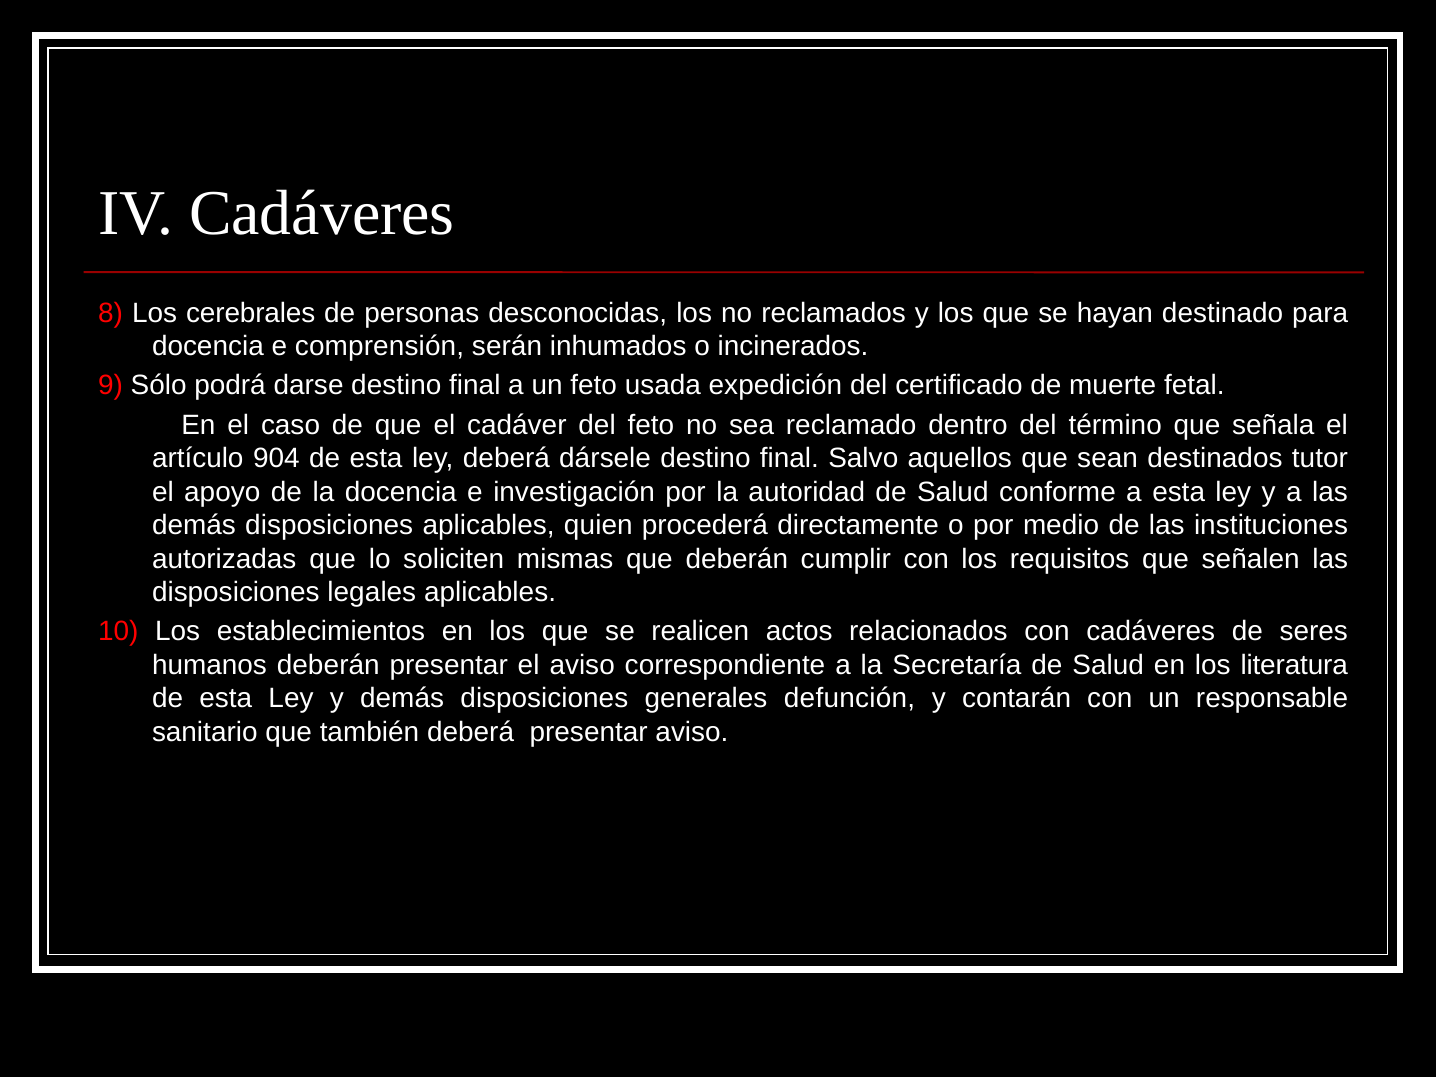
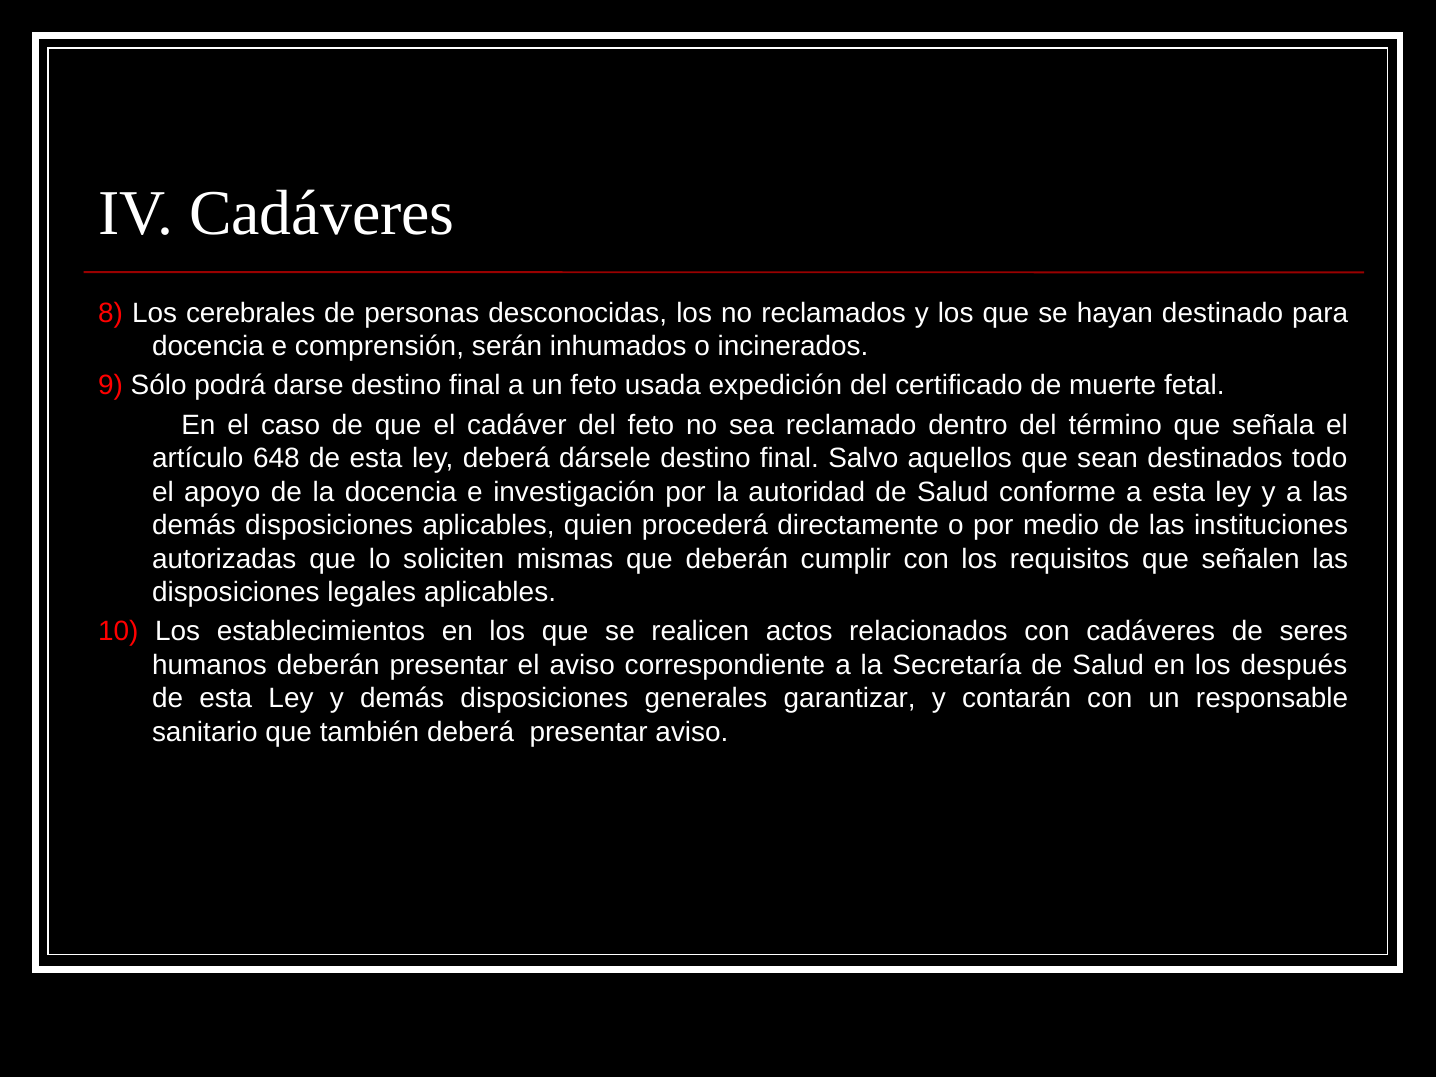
904: 904 -> 648
tutor: tutor -> todo
literatura: literatura -> después
defunción: defunción -> garantizar
